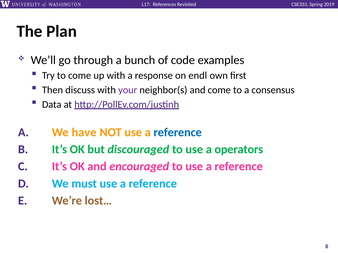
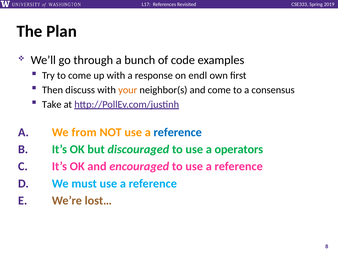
your colour: purple -> orange
Data: Data -> Take
have: have -> from
